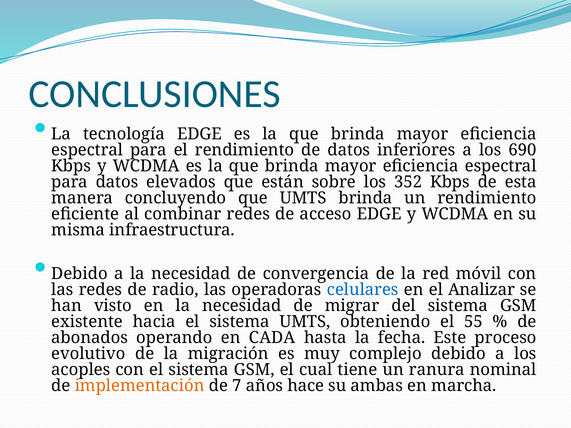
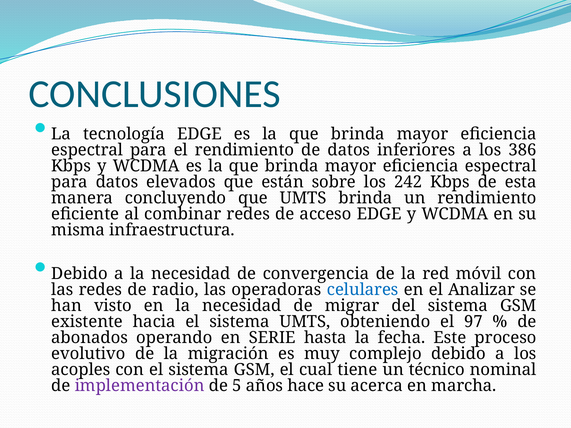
690: 690 -> 386
352: 352 -> 242
55: 55 -> 97
CADA: CADA -> SERIE
ranura: ranura -> técnico
implementación colour: orange -> purple
7: 7 -> 5
ambas: ambas -> acerca
